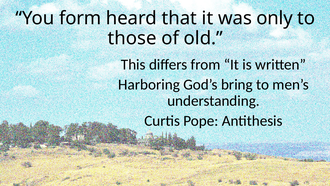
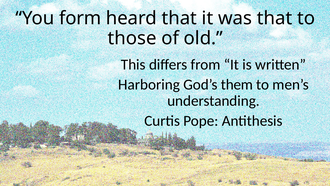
was only: only -> that
bring: bring -> them
